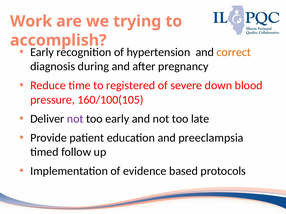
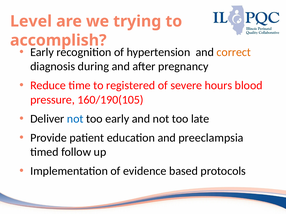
Work: Work -> Level
down: down -> hours
160/100(105: 160/100(105 -> 160/190(105
not at (75, 119) colour: purple -> blue
